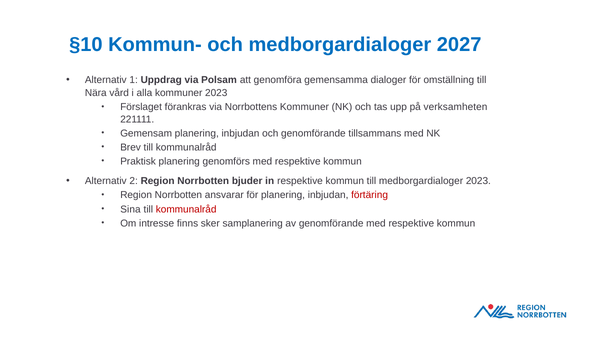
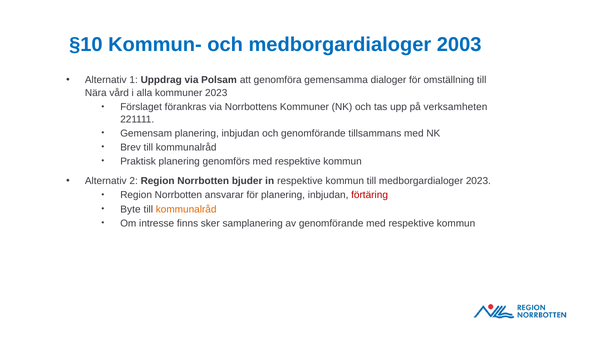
2027: 2027 -> 2003
Sina: Sina -> Byte
kommunalråd at (186, 210) colour: red -> orange
